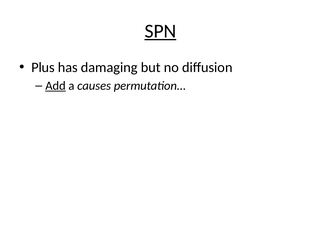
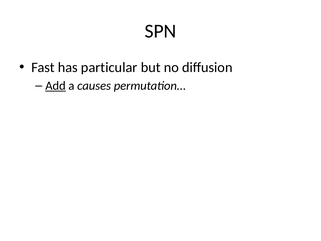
SPN underline: present -> none
Plus: Plus -> Fast
damaging: damaging -> particular
